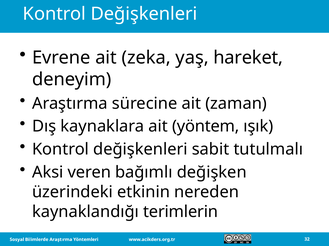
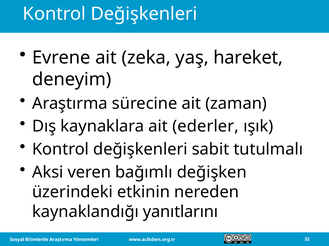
yöntem: yöntem -> ederler
terimlerin: terimlerin -> yanıtlarını
